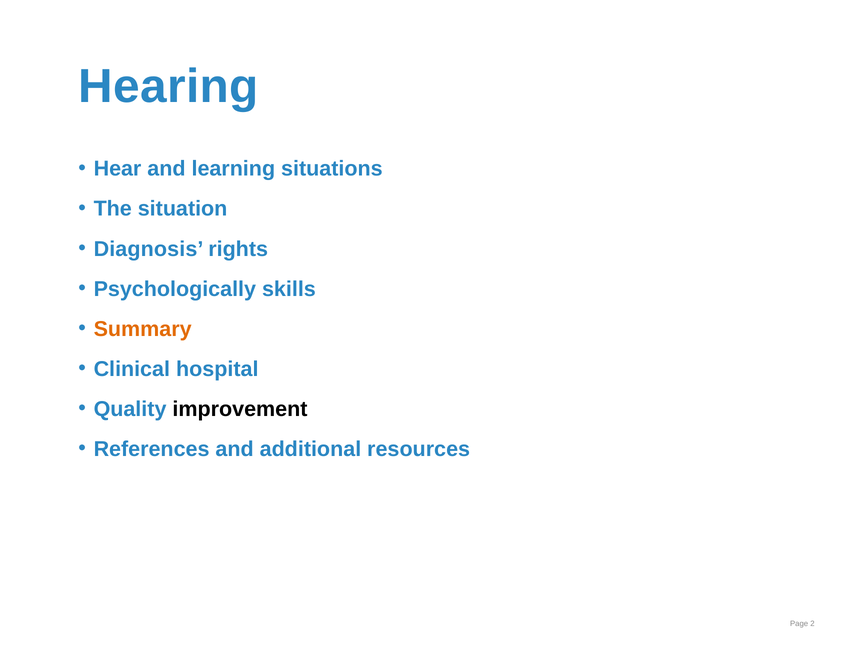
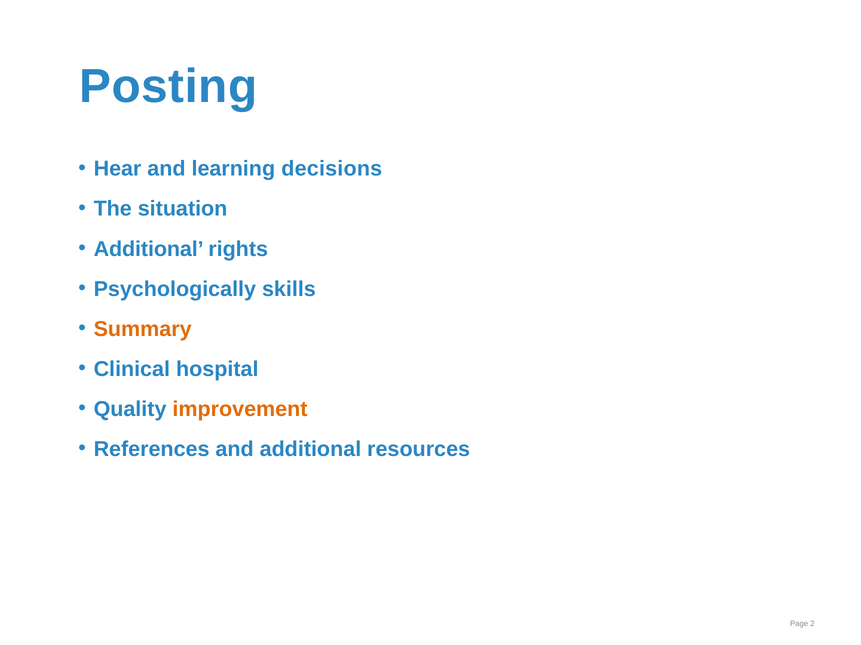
Hearing: Hearing -> Posting
situations: situations -> decisions
Diagnosis at (149, 249): Diagnosis -> Additional
improvement colour: black -> orange
